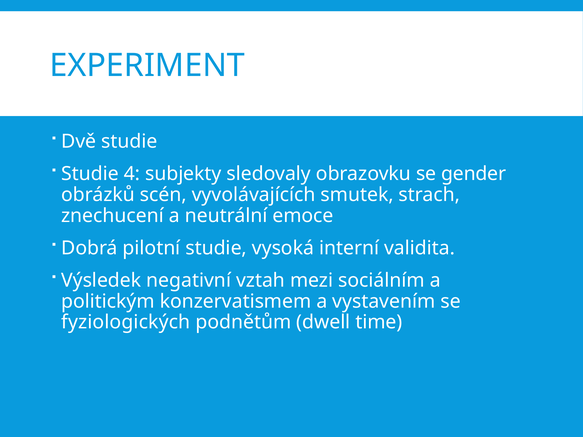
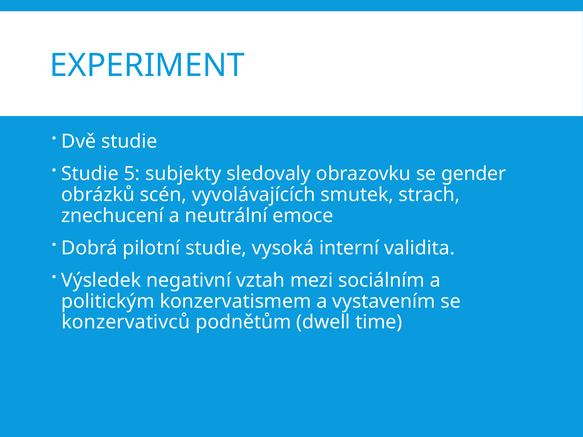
4: 4 -> 5
fyziologických: fyziologických -> konzervativců
